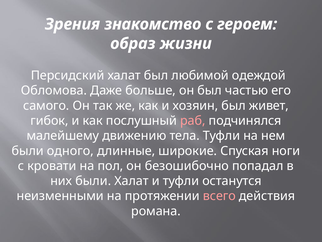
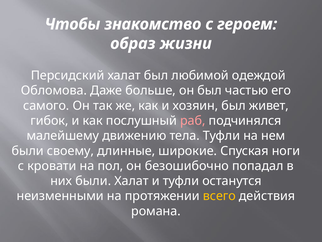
Зрения: Зрения -> Чтобы
одного: одного -> своему
всего colour: pink -> yellow
